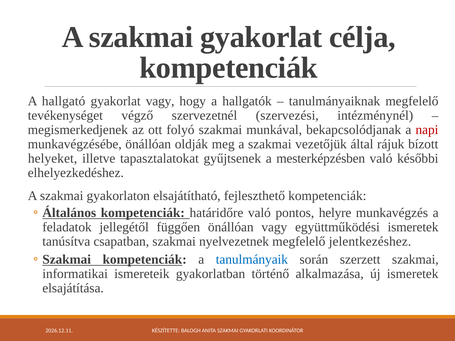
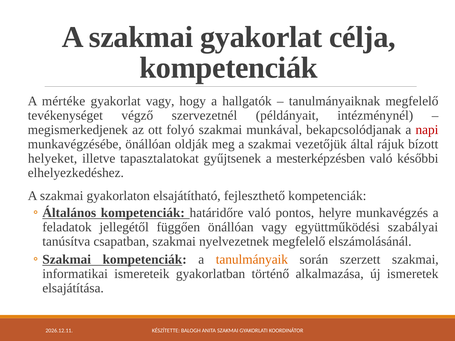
hallgató: hallgató -> mértéke
szervezési: szervezési -> példányait
együttműködési ismeretek: ismeretek -> szabályai
jelentkezéshez: jelentkezéshez -> elszámolásánál
tanulmányaik colour: blue -> orange
